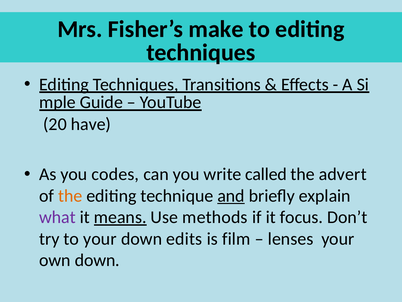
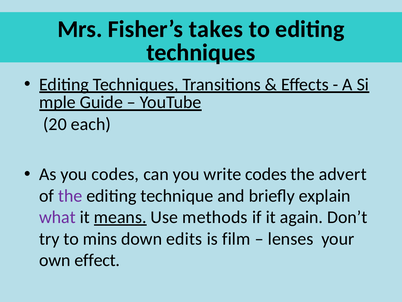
make: make -> takes
have: have -> each
write called: called -> codes
the at (70, 196) colour: orange -> purple
and underline: present -> none
focus: focus -> again
to your: your -> mins
own down: down -> effect
